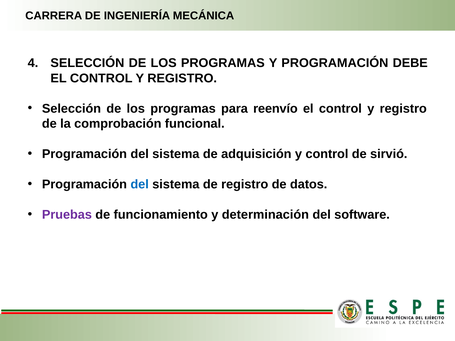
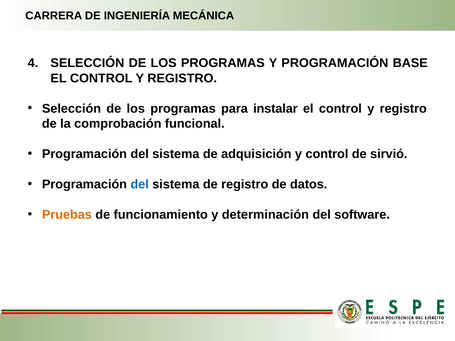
DEBE: DEBE -> BASE
reenvío: reenvío -> instalar
Pruebas colour: purple -> orange
